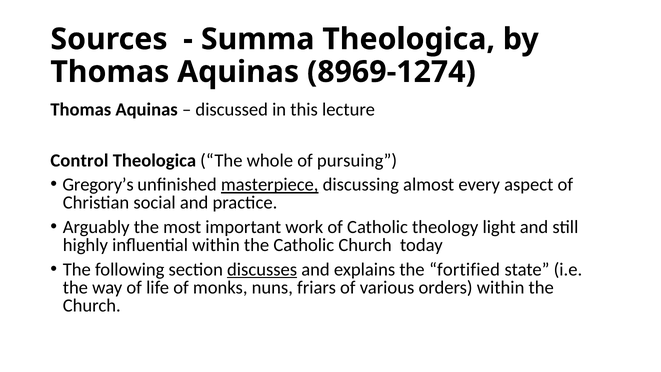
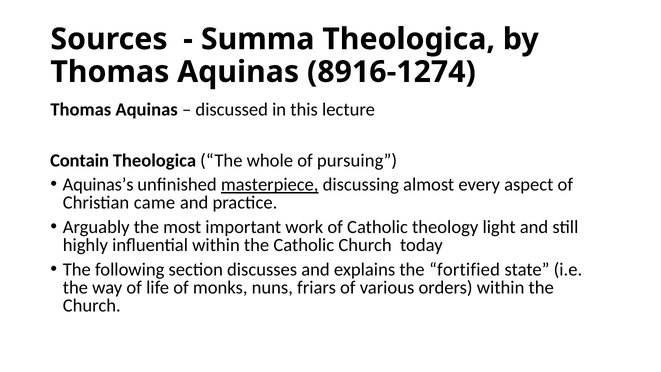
8969-1274: 8969-1274 -> 8916-1274
Control: Control -> Contain
Gregory’s: Gregory’s -> Aquinas’s
social: social -> came
discusses underline: present -> none
